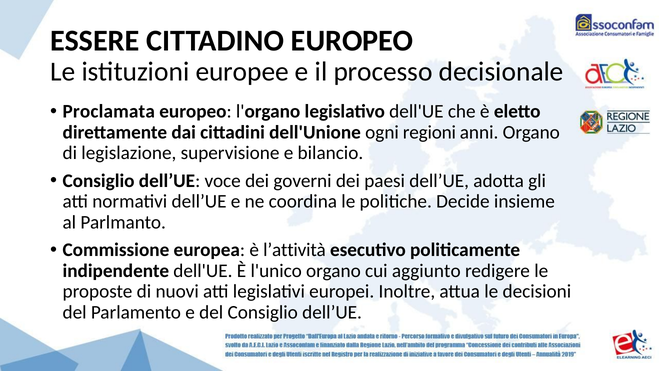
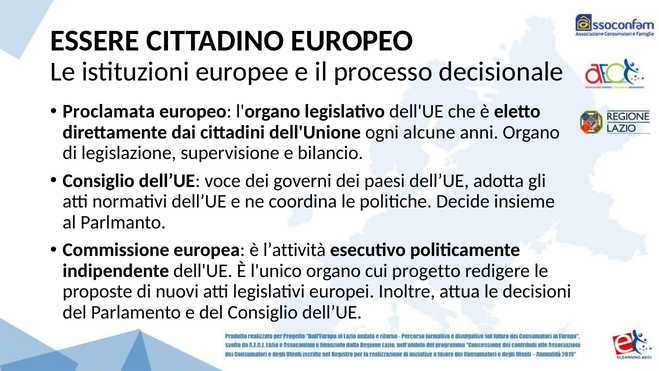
regioni: regioni -> alcune
aggiunto: aggiunto -> progetto
